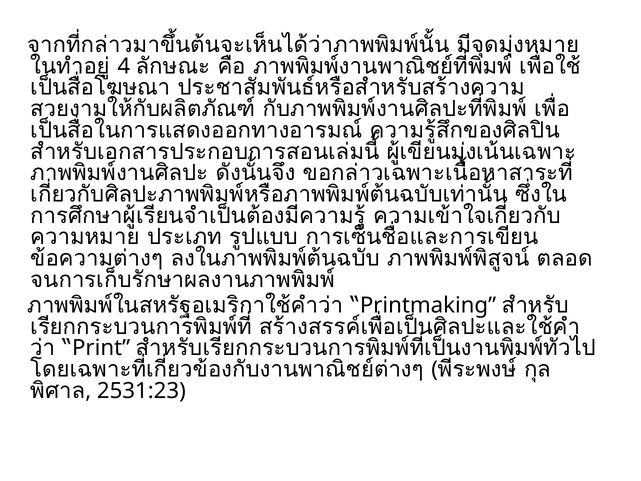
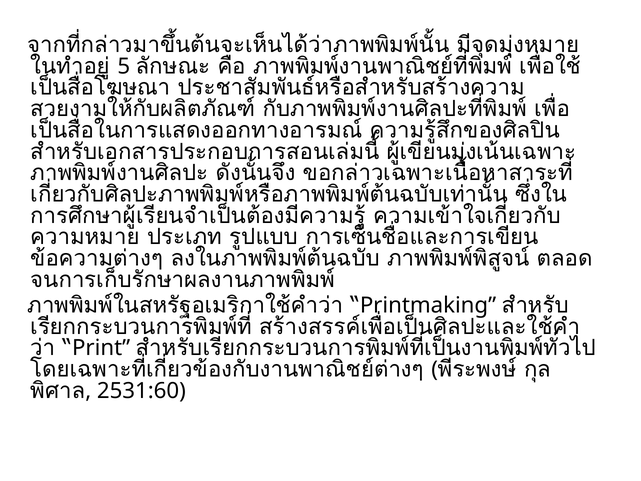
4: 4 -> 5
2531:23: 2531:23 -> 2531:60
